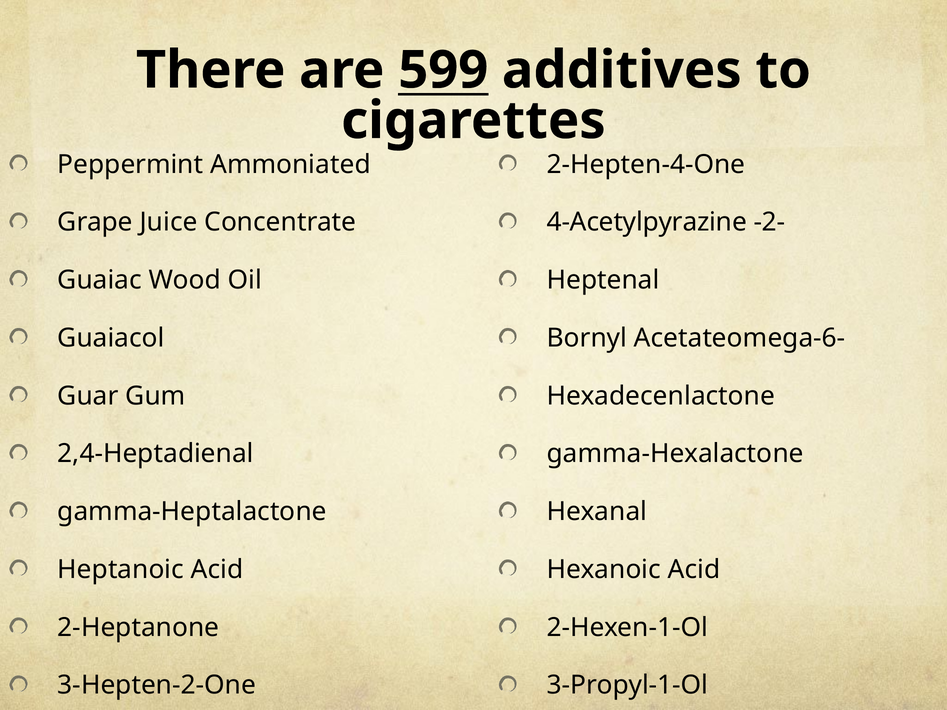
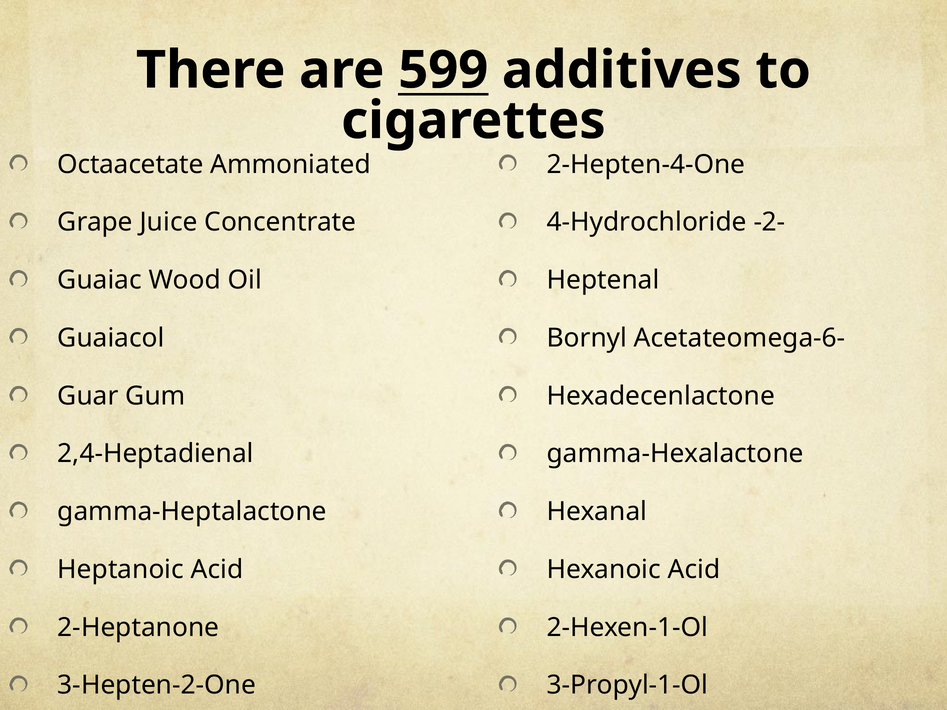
Peppermint: Peppermint -> Octaacetate
4-Acetylpyrazine: 4-Acetylpyrazine -> 4-Hydrochloride
